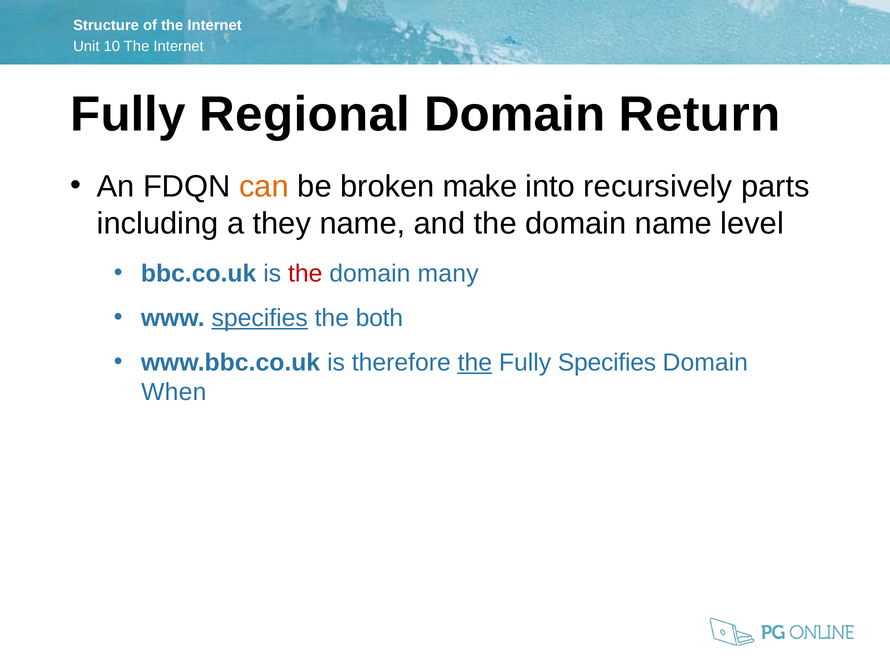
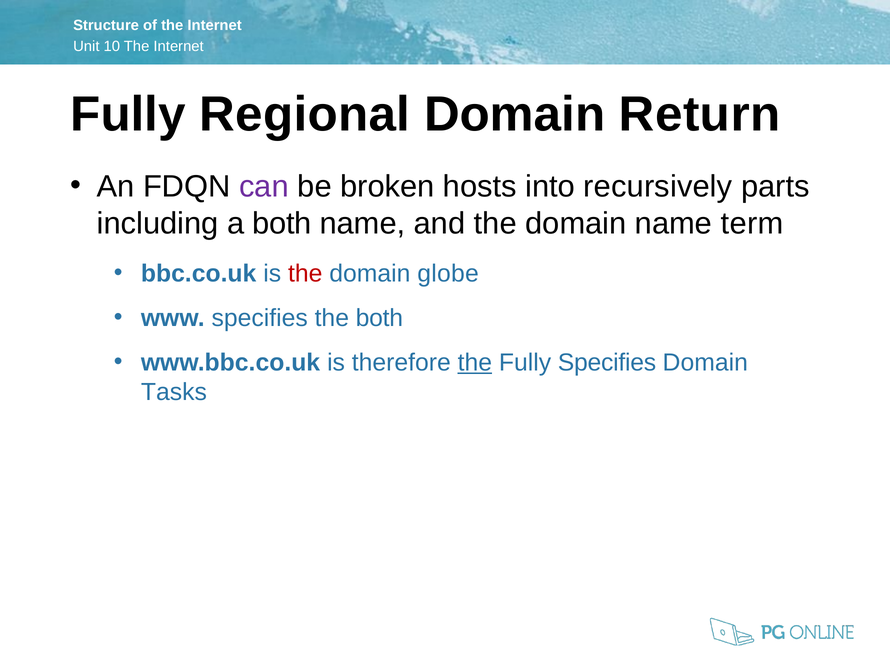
can colour: orange -> purple
make: make -> hosts
a they: they -> both
level: level -> term
many: many -> globe
specifies at (260, 318) underline: present -> none
When: When -> Tasks
